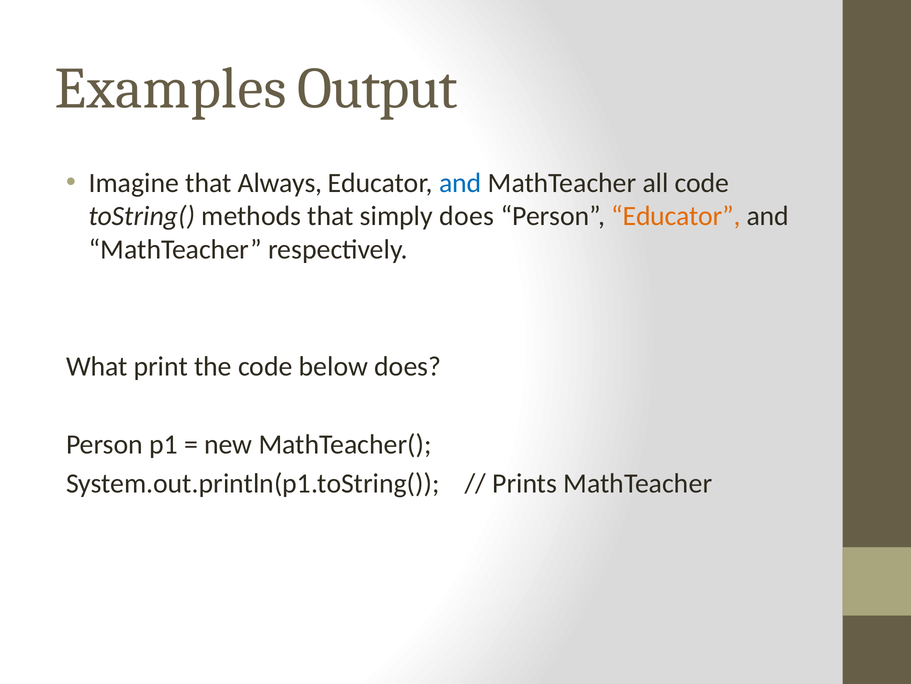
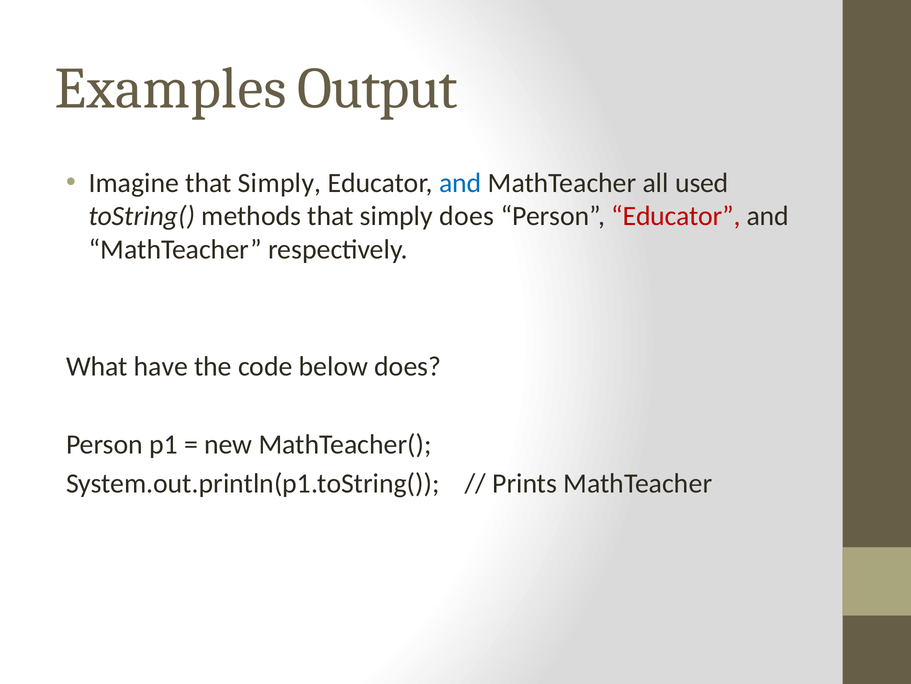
Imagine that Always: Always -> Simply
all code: code -> used
Educator at (676, 216) colour: orange -> red
print: print -> have
